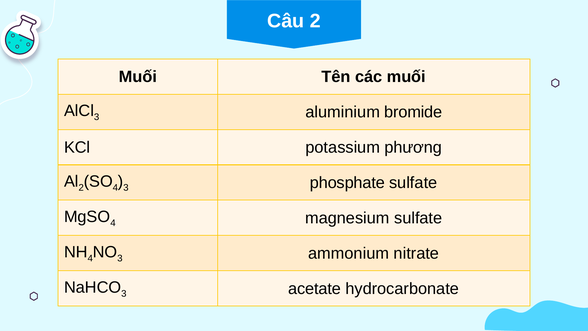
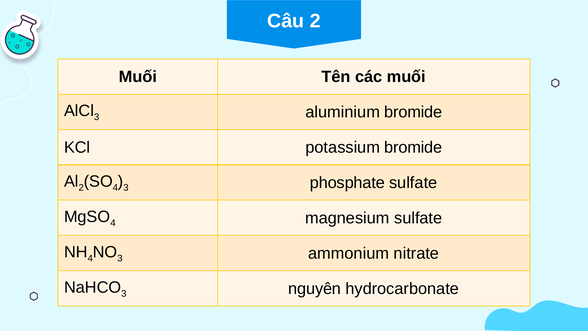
potassium phương: phương -> bromide
acetate: acetate -> nguyên
